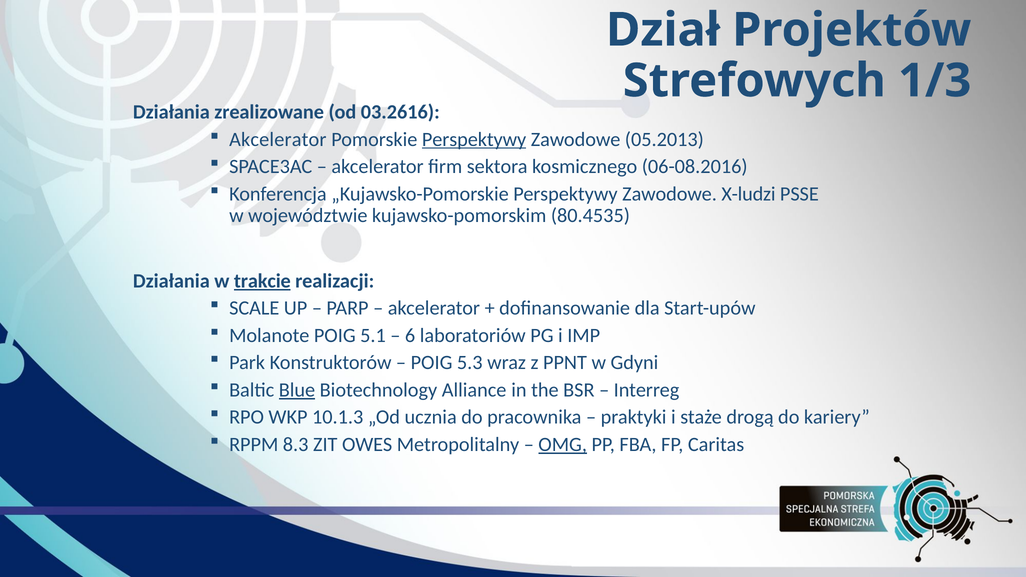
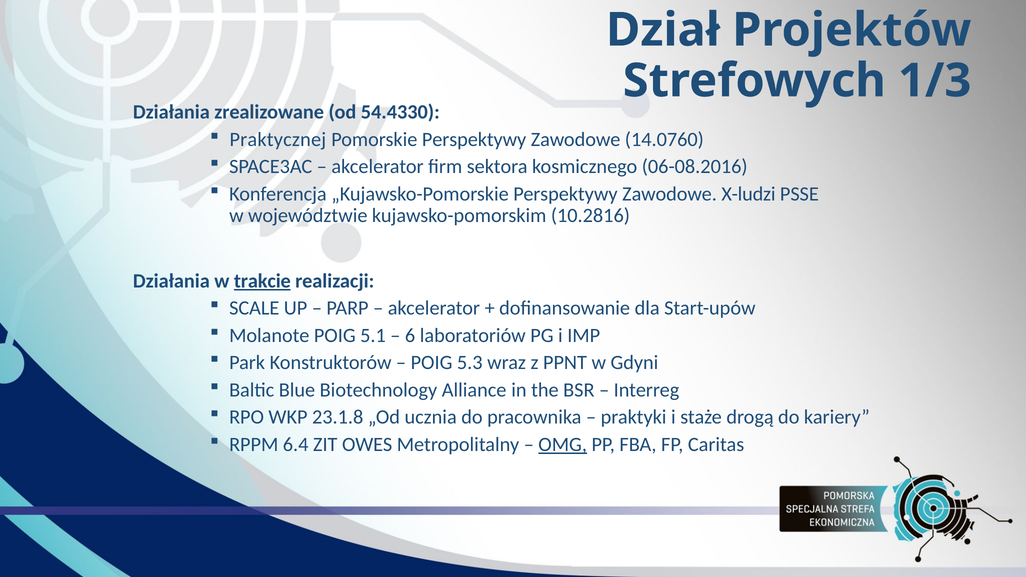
03.2616: 03.2616 -> 54.4330
Akcelerator at (278, 139): Akcelerator -> Praktycznej
Perspektywy at (474, 139) underline: present -> none
05.2013: 05.2013 -> 14.0760
80.4535: 80.4535 -> 10.2816
Blue underline: present -> none
10.1.3: 10.1.3 -> 23.1.8
8.3: 8.3 -> 6.4
